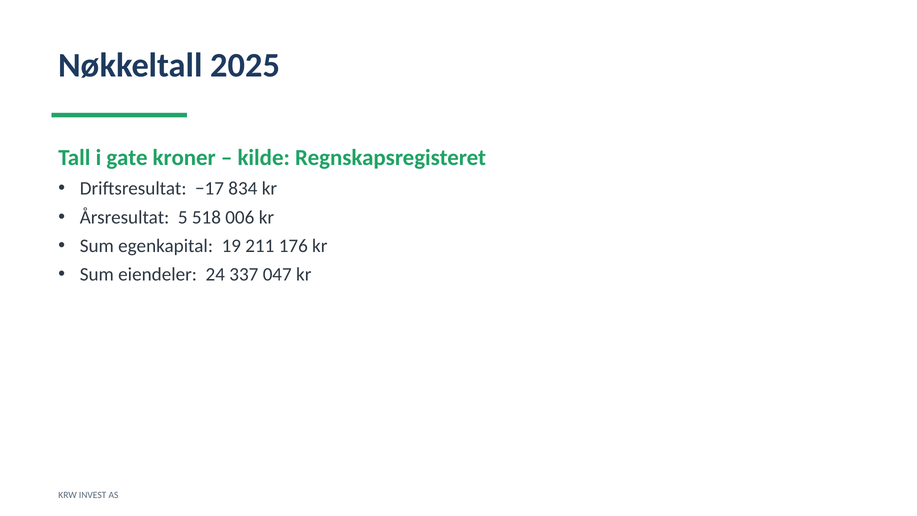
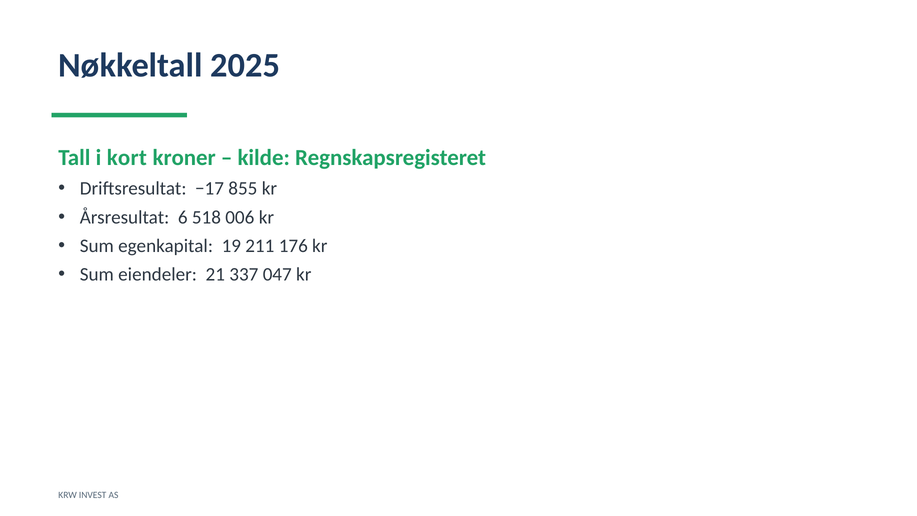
gate: gate -> kort
834: 834 -> 855
5: 5 -> 6
24: 24 -> 21
